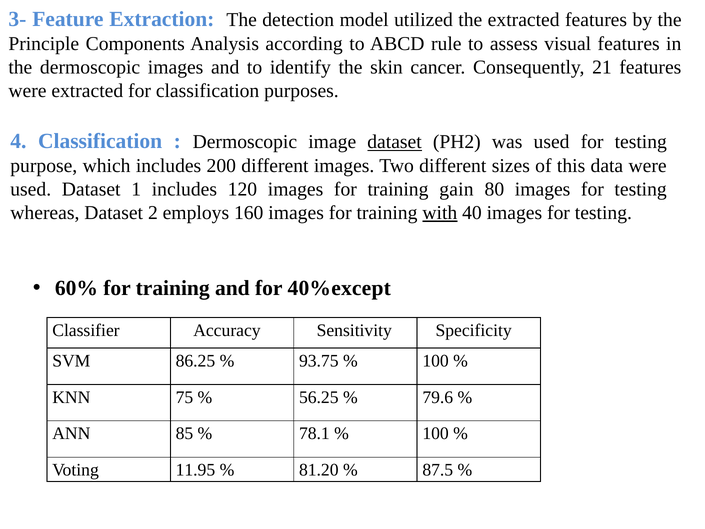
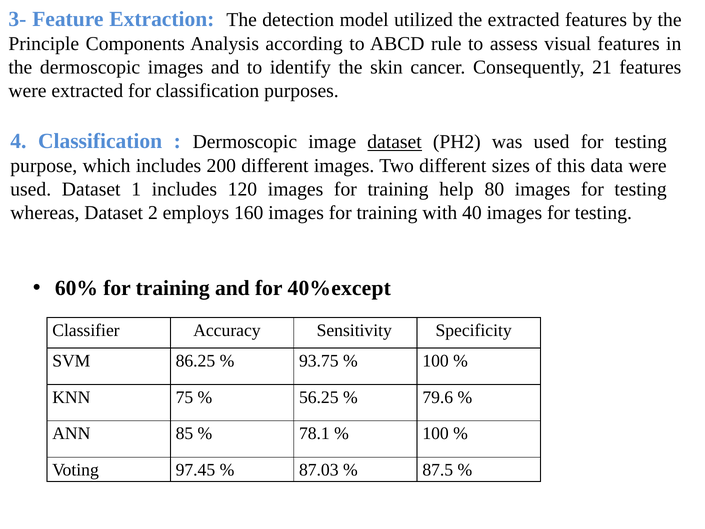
gain: gain -> help
with underline: present -> none
11.95: 11.95 -> 97.45
81.20: 81.20 -> 87.03
